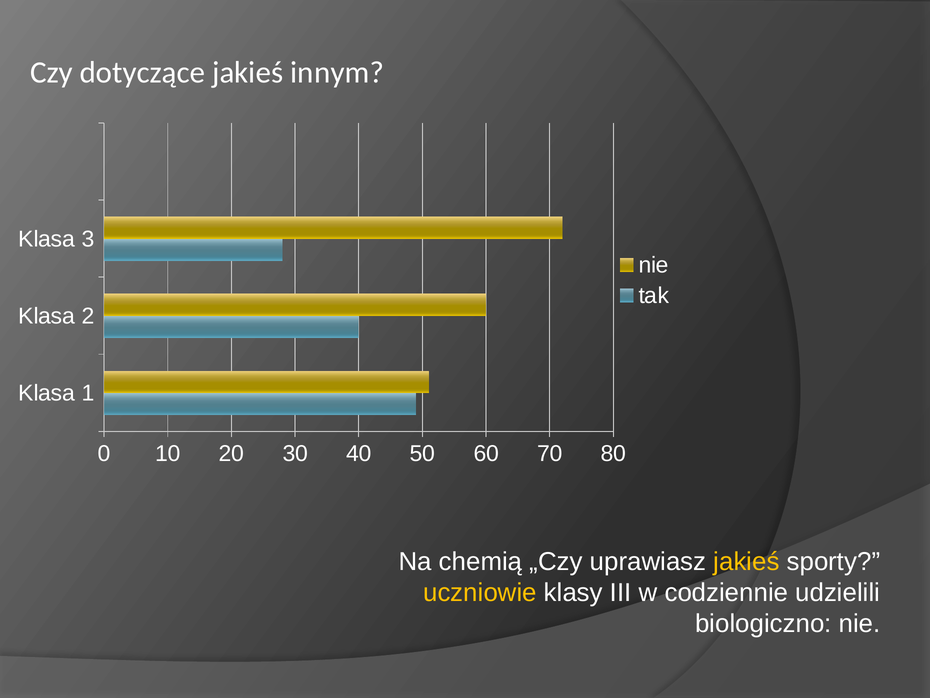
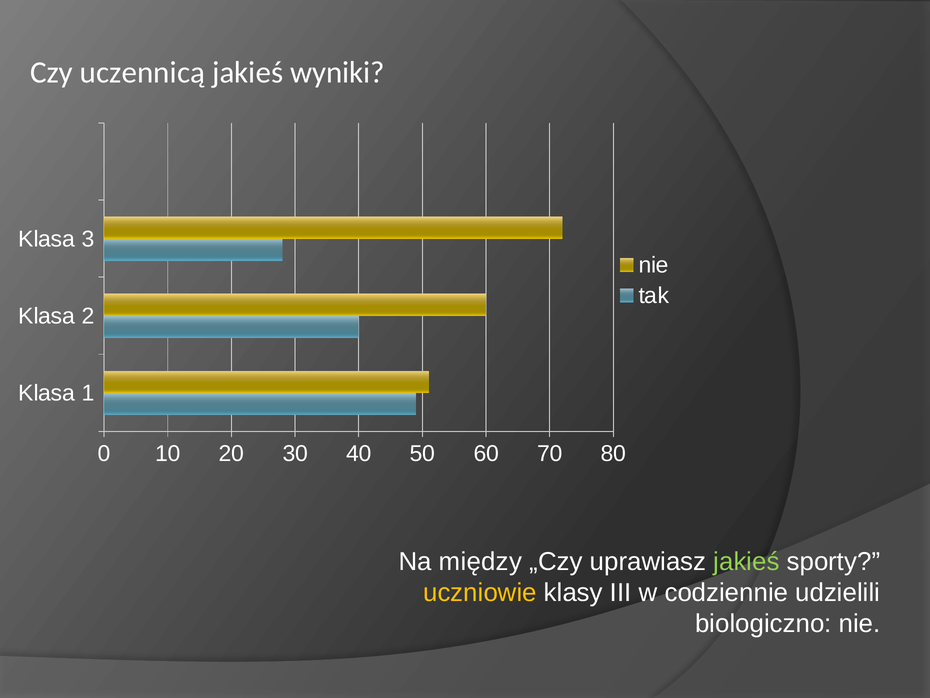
dotyczące: dotyczące -> uczennicą
innym: innym -> wyniki
chemią: chemią -> między
jakieś at (746, 561) colour: yellow -> light green
